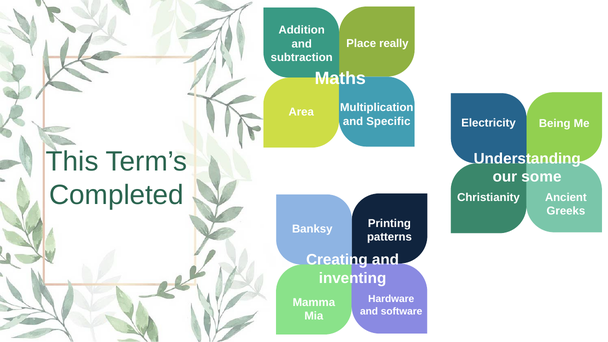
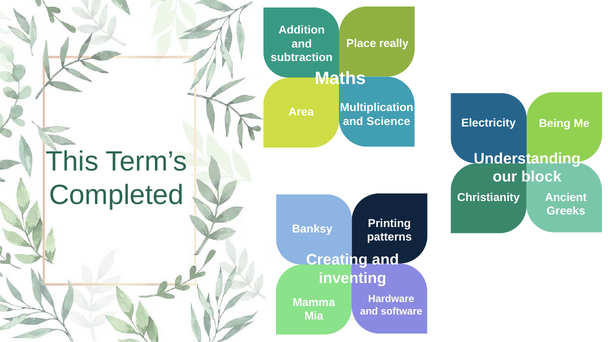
Specific: Specific -> Science
some: some -> block
